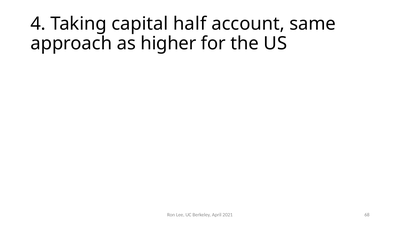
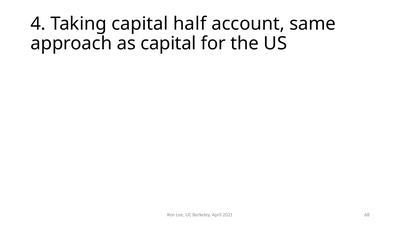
as higher: higher -> capital
